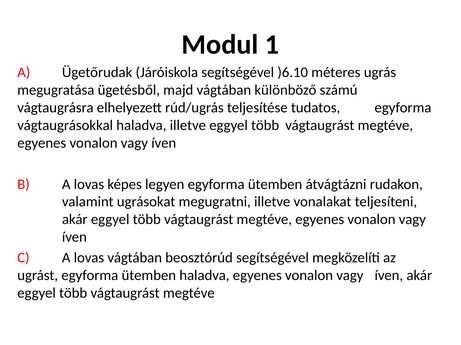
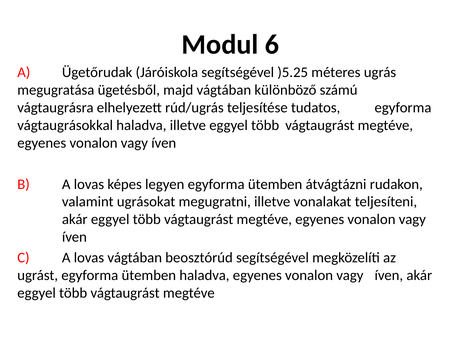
1: 1 -> 6
)6.10: )6.10 -> )5.25
